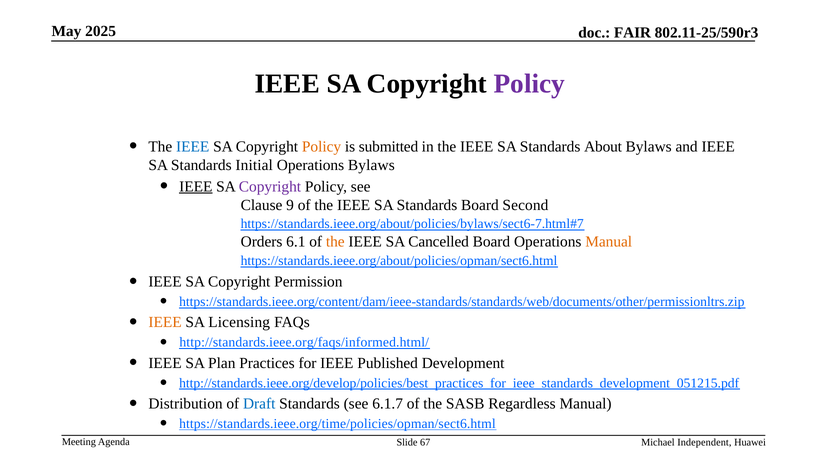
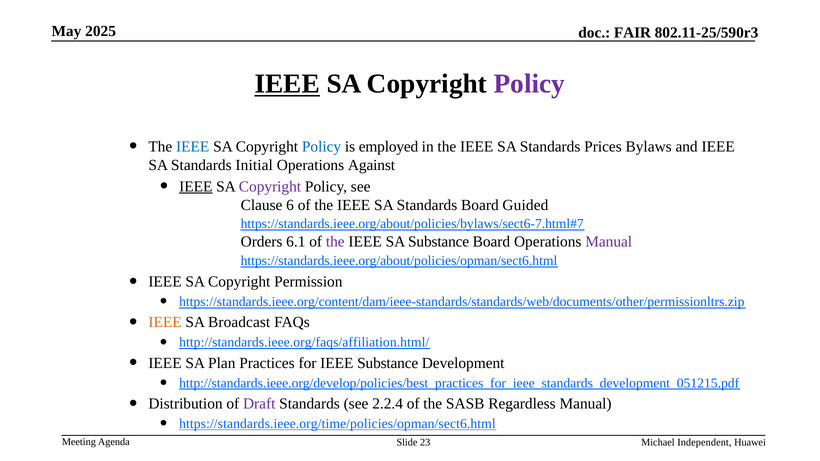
IEEE at (287, 84) underline: none -> present
Policy at (322, 147) colour: orange -> blue
submitted: submitted -> employed
About: About -> Prices
Operations Bylaws: Bylaws -> Against
9: 9 -> 6
Second: Second -> Guided
the at (335, 242) colour: orange -> purple
SA Cancelled: Cancelled -> Substance
Manual at (609, 242) colour: orange -> purple
Licensing: Licensing -> Broadcast
http://standards.ieee.org/faqs/informed.html/: http://standards.ieee.org/faqs/informed.html/ -> http://standards.ieee.org/faqs/affiliation.html/
IEEE Published: Published -> Substance
Draft colour: blue -> purple
6.1.7: 6.1.7 -> 2.2.4
67: 67 -> 23
